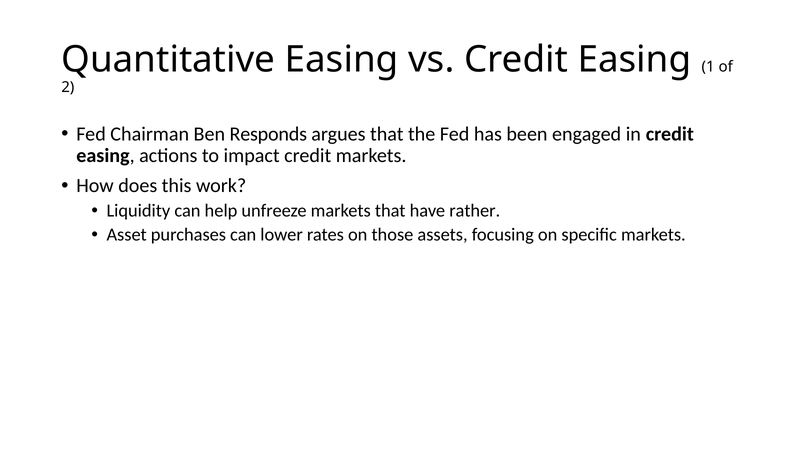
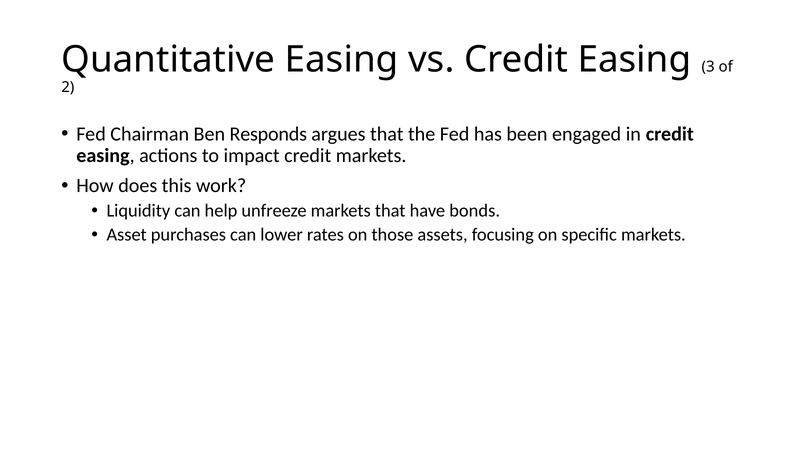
1: 1 -> 3
rather: rather -> bonds
